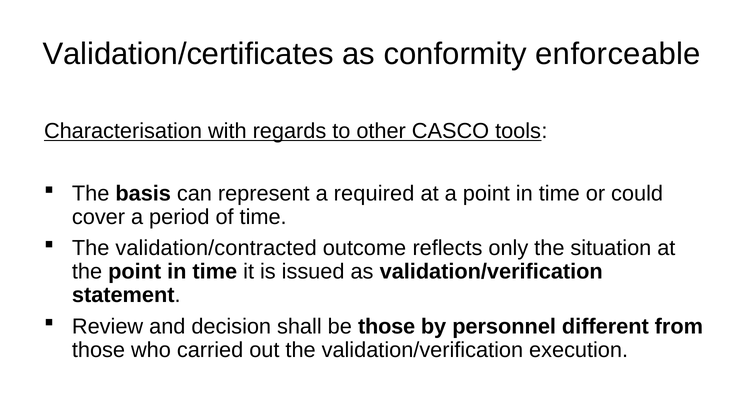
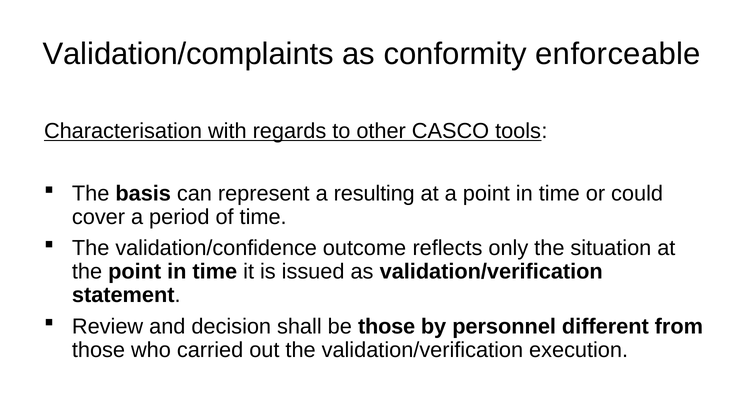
Validation/certificates: Validation/certificates -> Validation/complaints
required: required -> resulting
validation/contracted: validation/contracted -> validation/confidence
